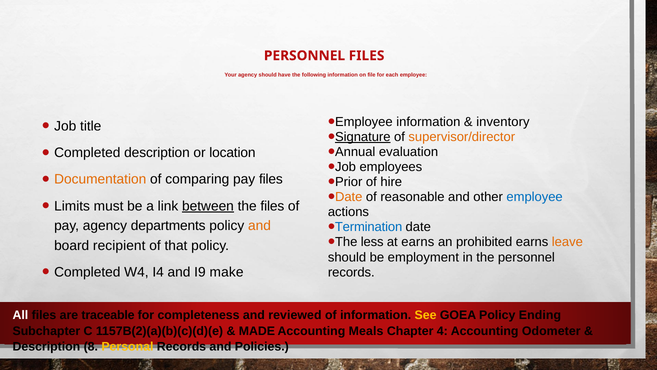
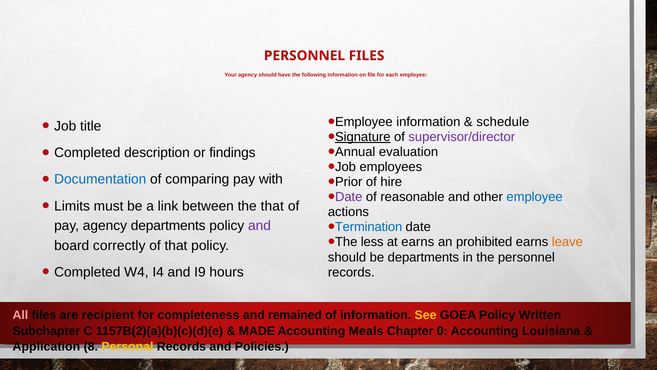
inventory: inventory -> schedule
supervisor/director colour: orange -> purple
location: location -> findings
Documentation colour: orange -> blue
pay files: files -> with
Date at (349, 197) colour: orange -> purple
between underline: present -> none
the files: files -> that
and at (260, 225) colour: orange -> purple
recipient: recipient -> correctly
be employment: employment -> departments
make: make -> hours
All colour: white -> pink
traceable: traceable -> recipient
reviewed: reviewed -> remained
Ending: Ending -> Written
4: 4 -> 0
Odometer: Odometer -> Louisiana
Description at (46, 346): Description -> Application
